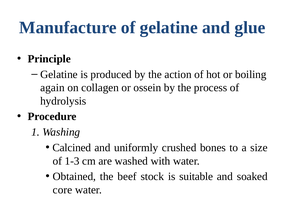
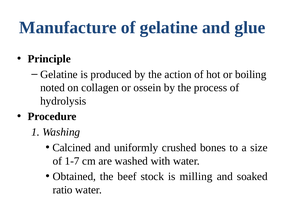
again: again -> noted
1-3: 1-3 -> 1-7
suitable: suitable -> milling
core: core -> ratio
